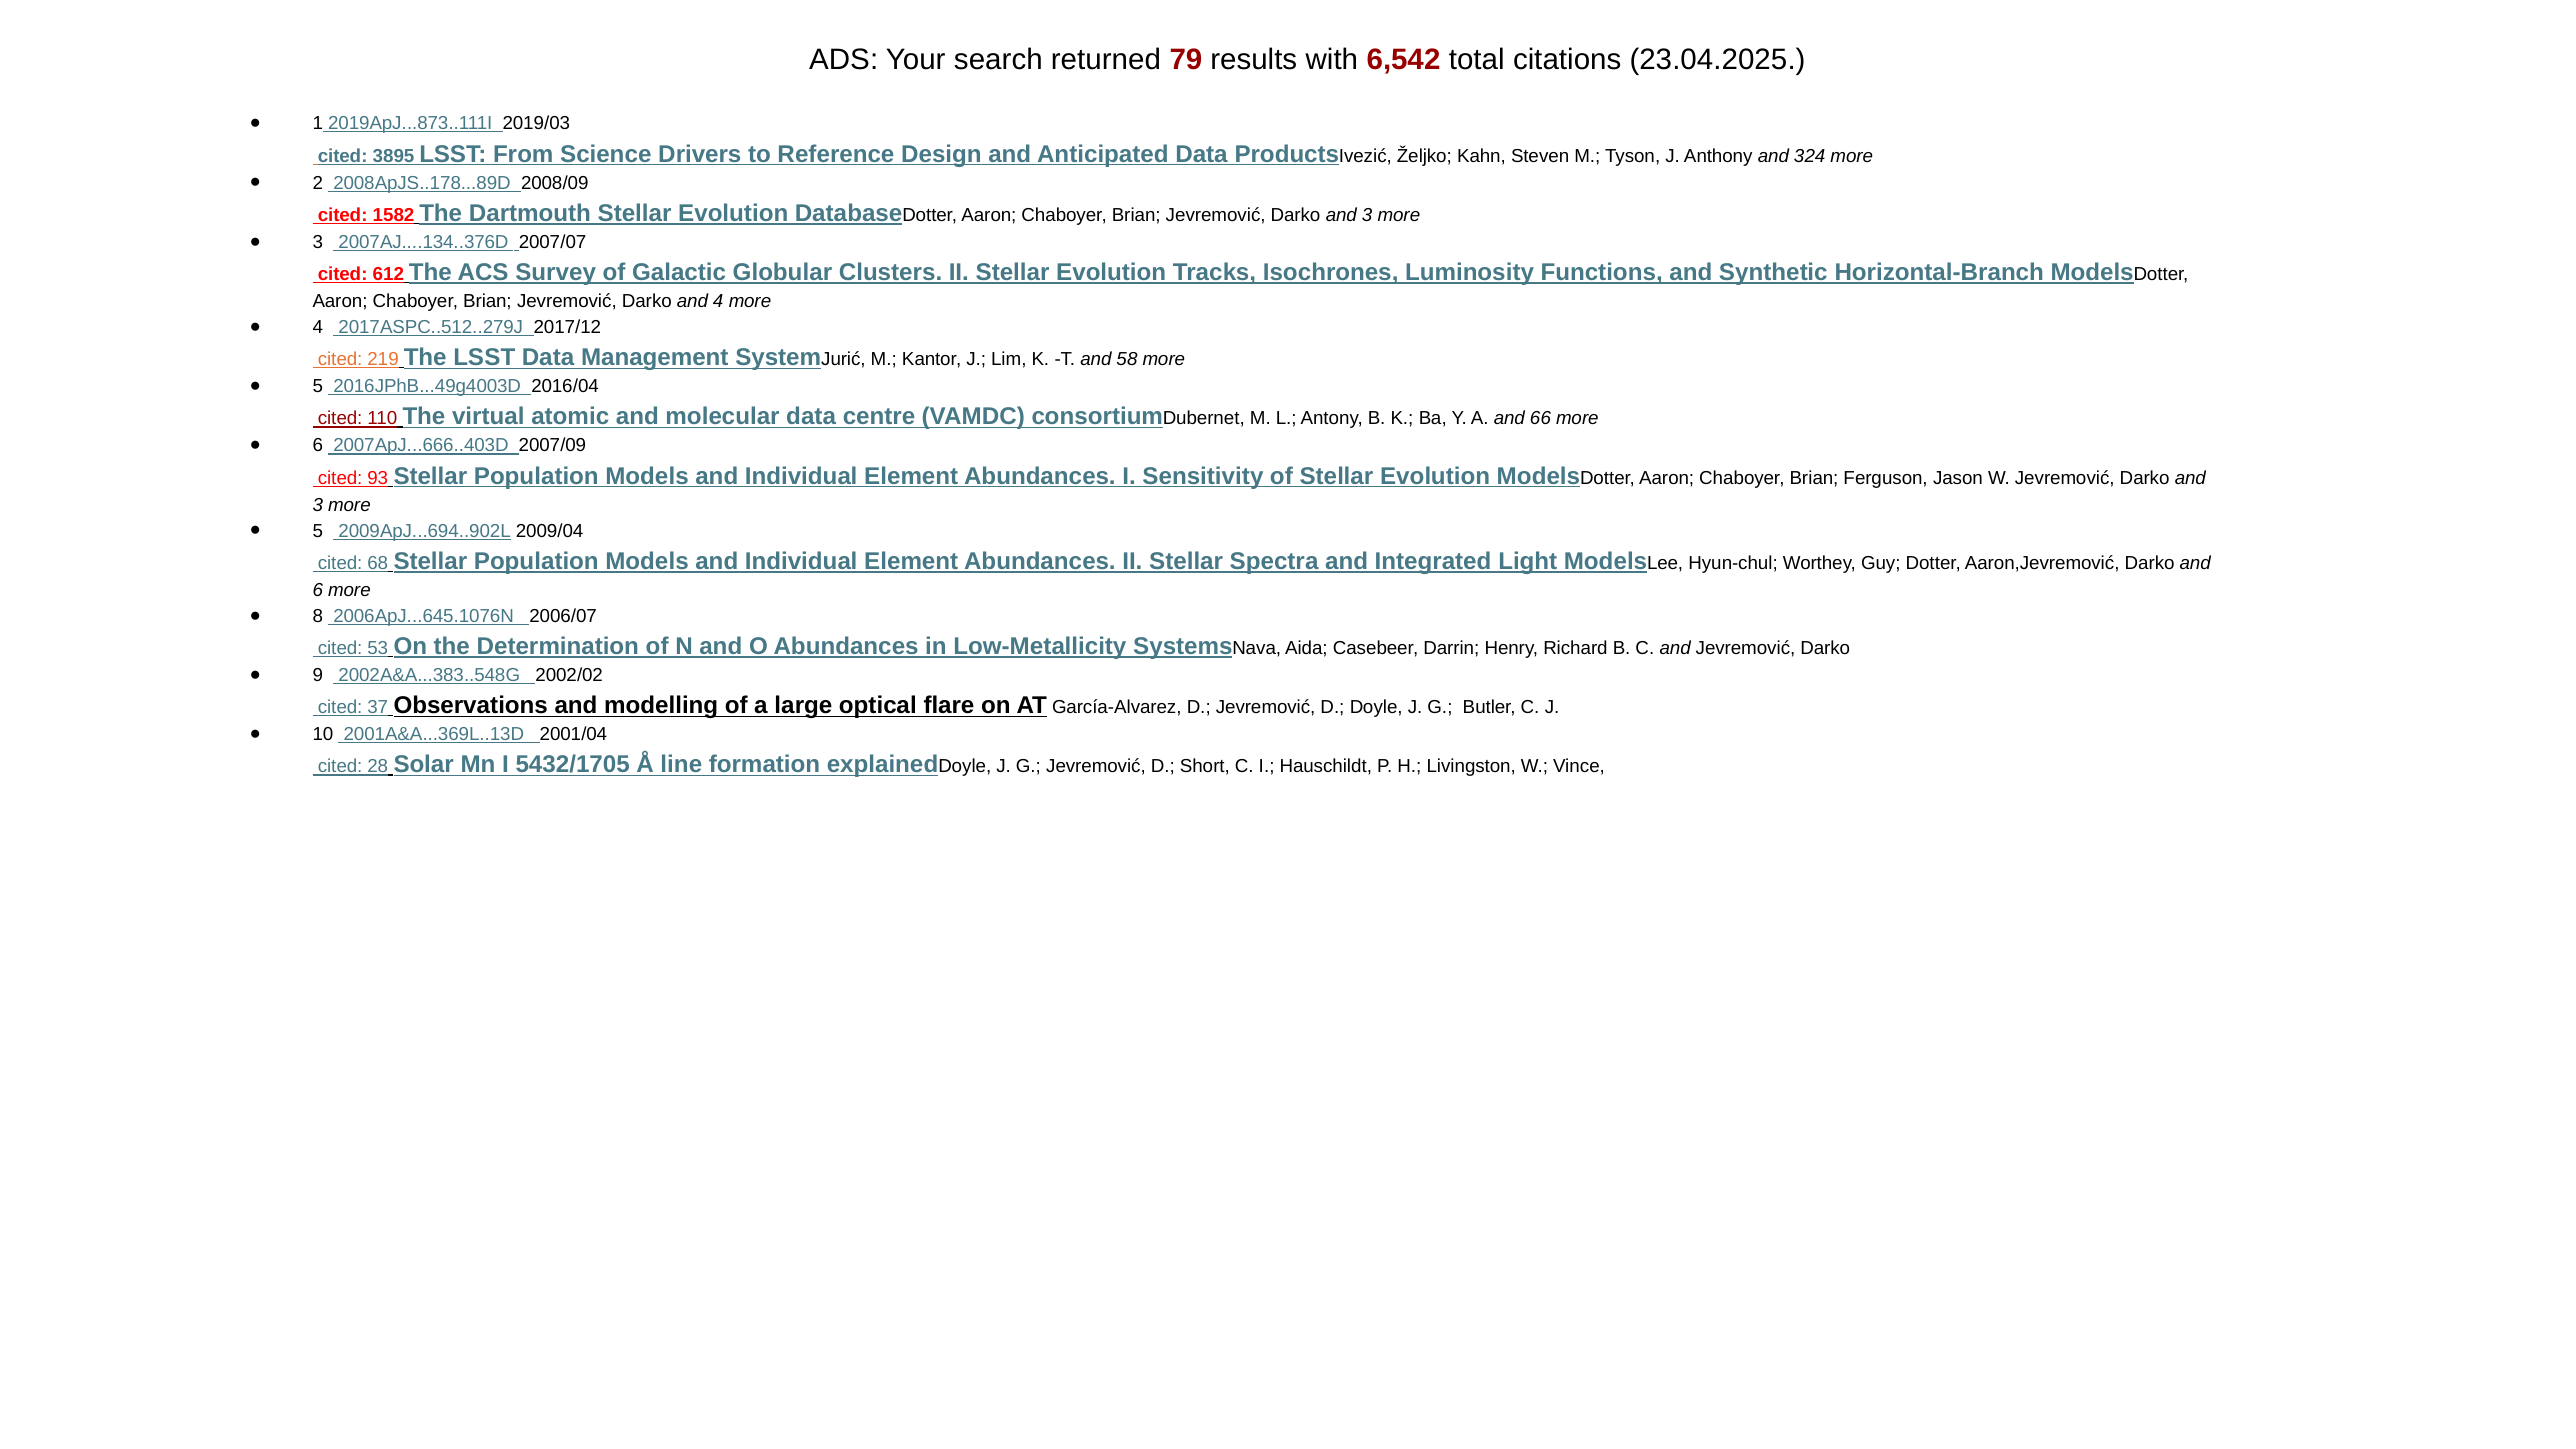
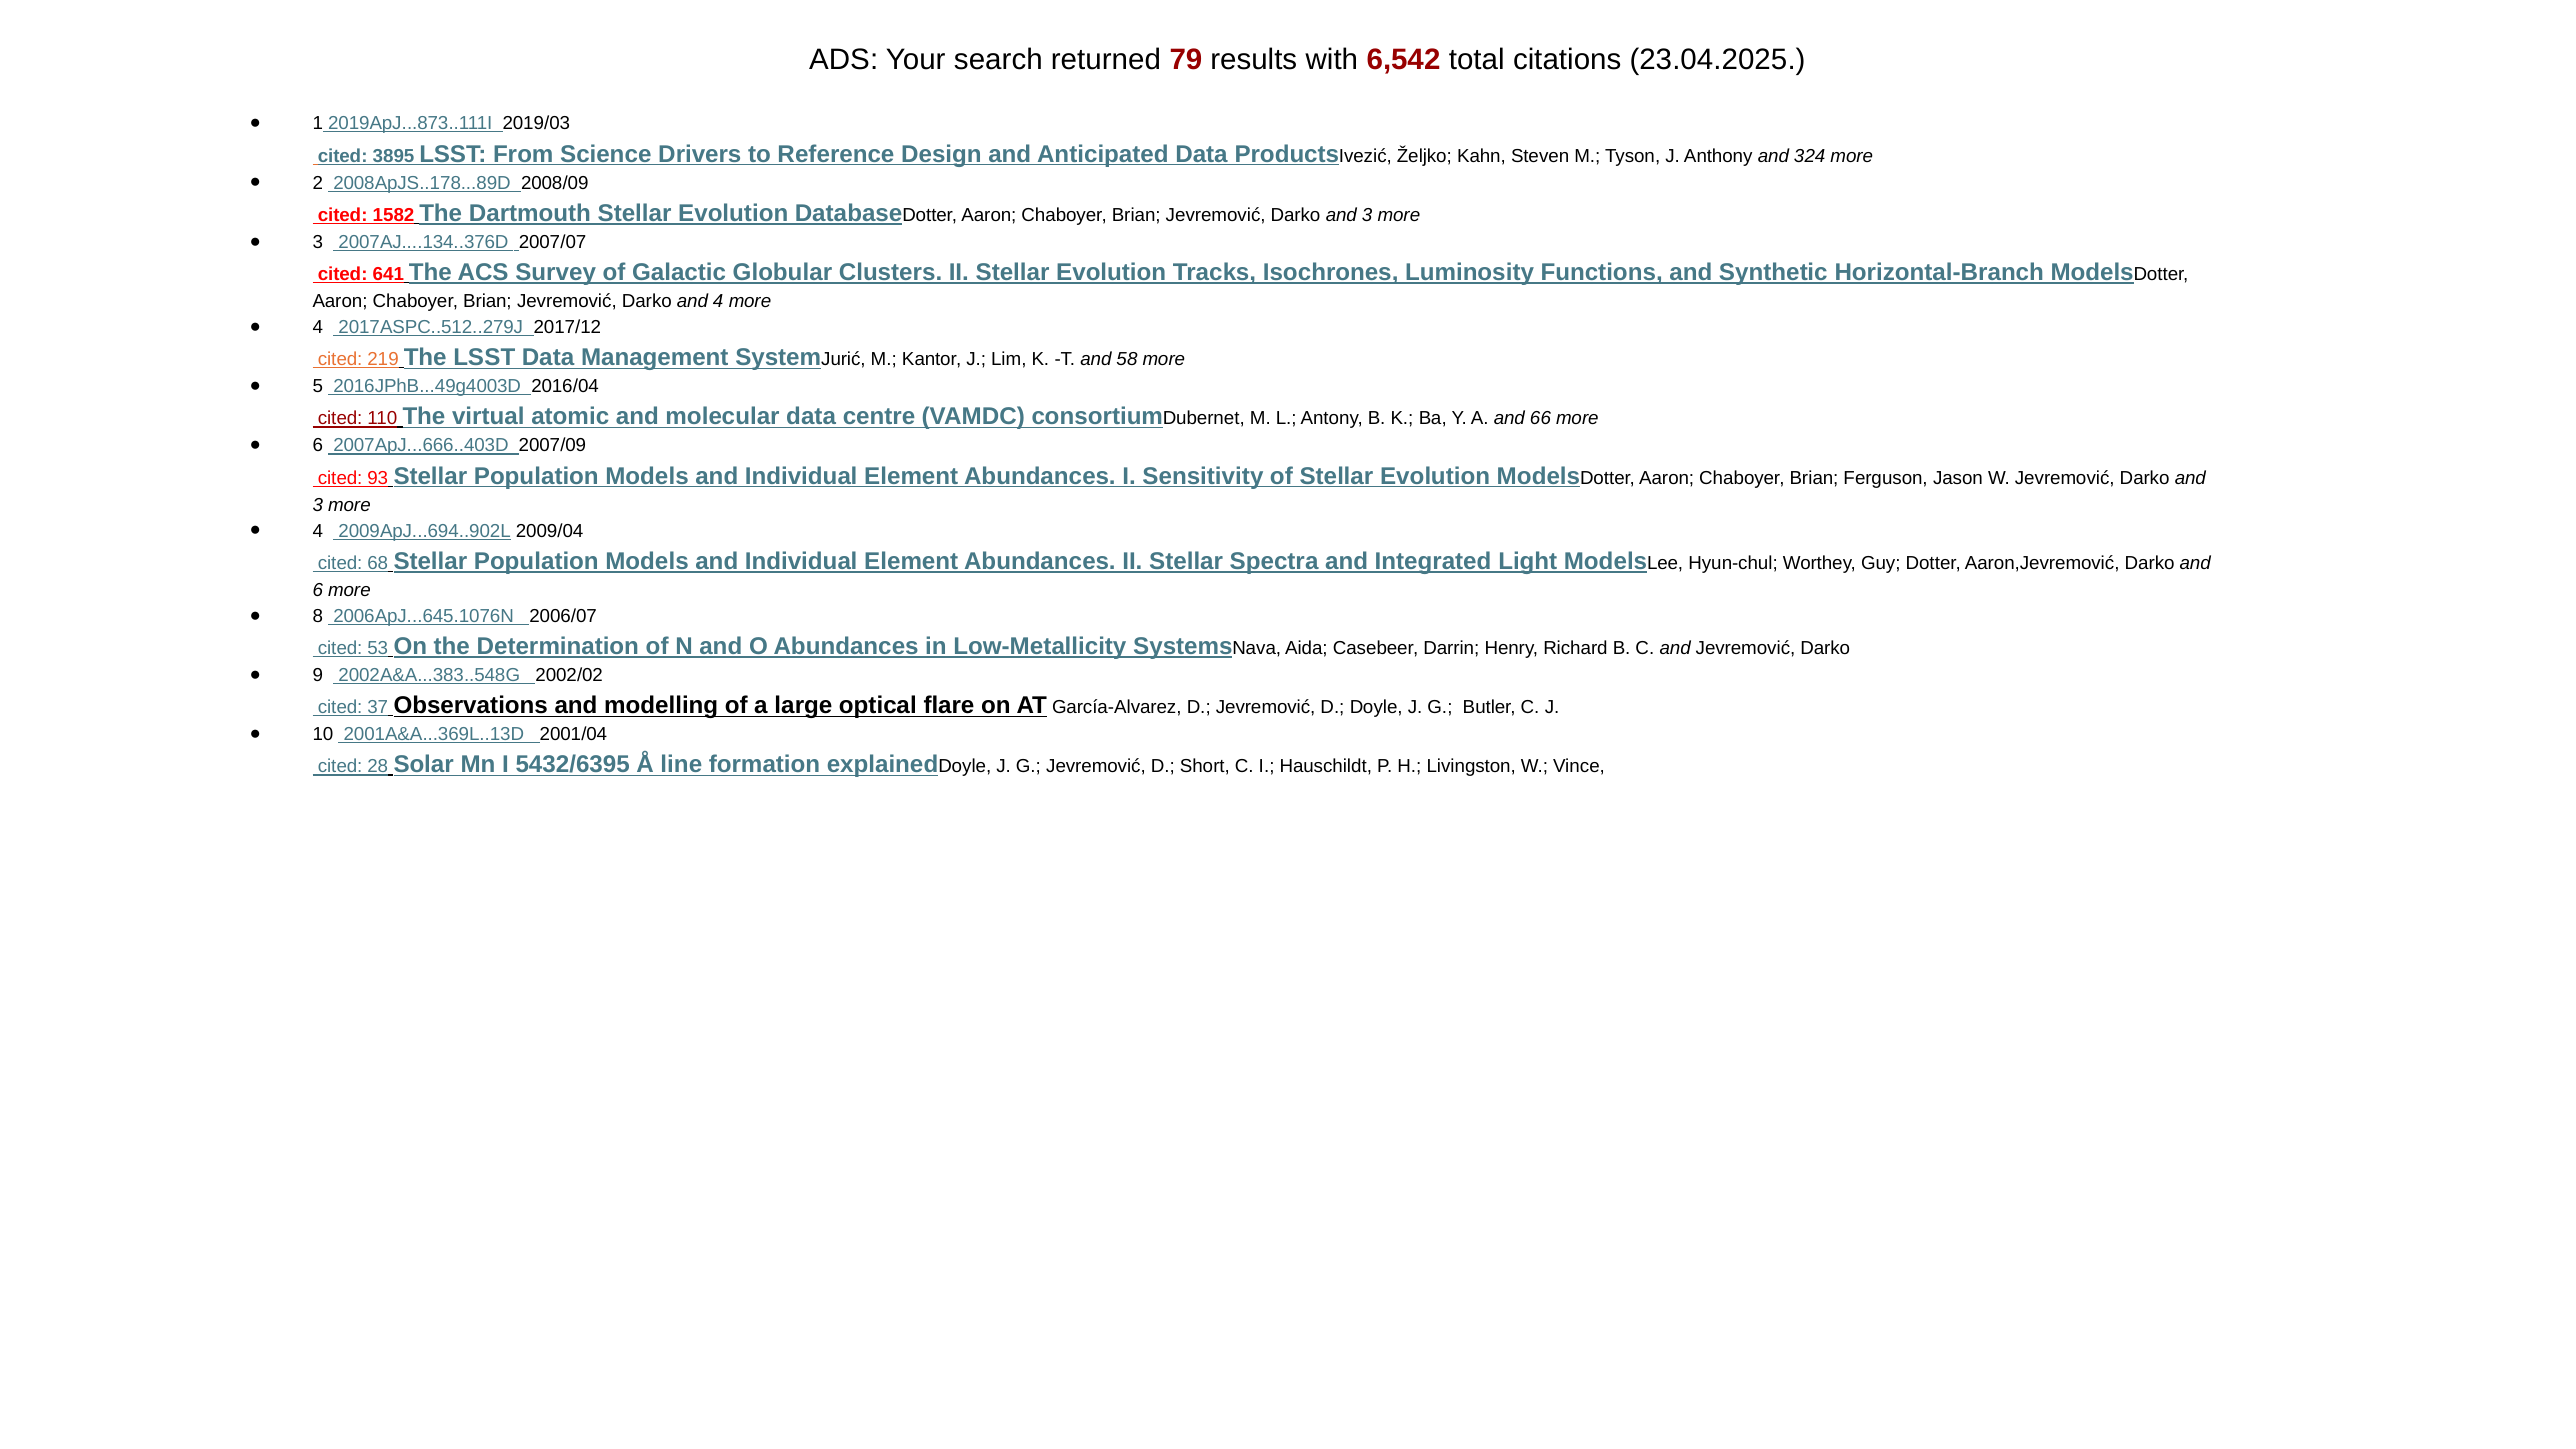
612: 612 -> 641
5 at (318, 531): 5 -> 4
5432/1705: 5432/1705 -> 5432/6395
